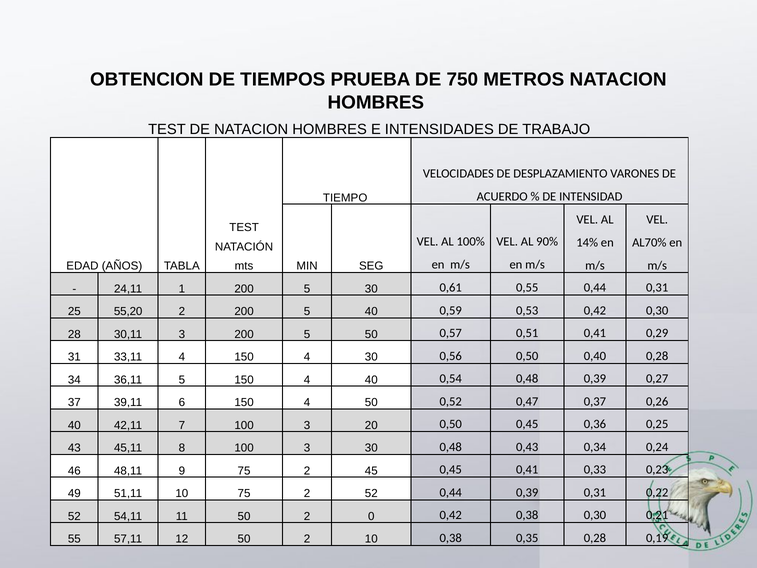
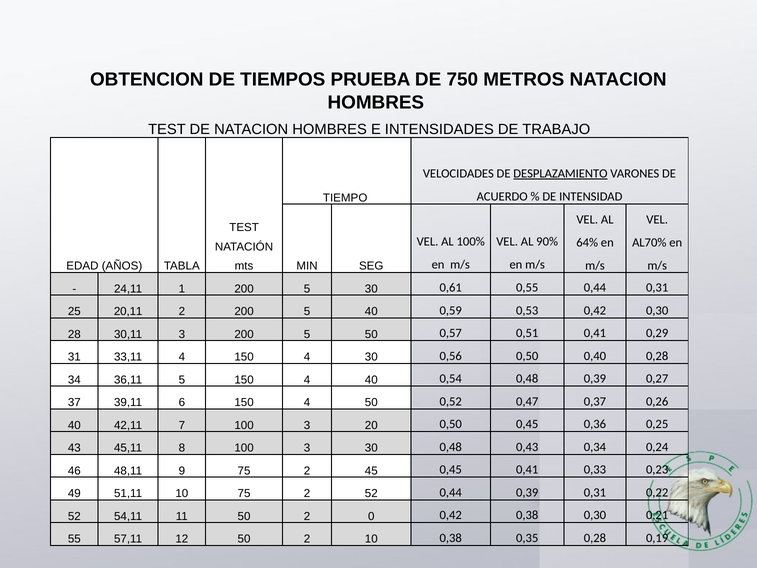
DESPLAZAMIENTO underline: none -> present
14%: 14% -> 64%
55,20: 55,20 -> 20,11
